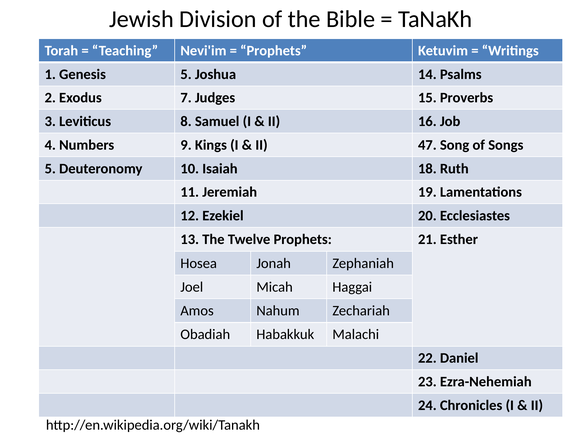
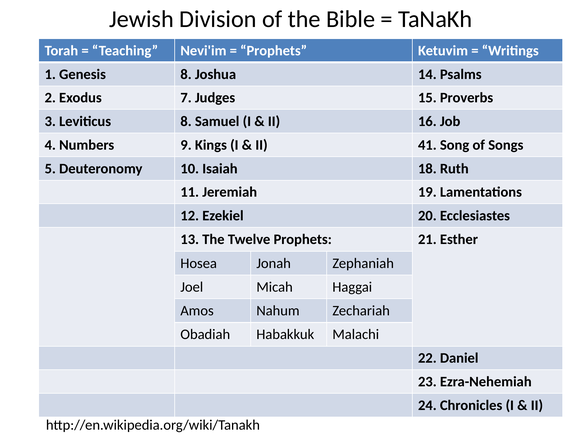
Genesis 5: 5 -> 8
47: 47 -> 41
